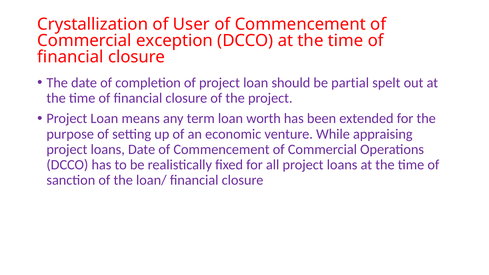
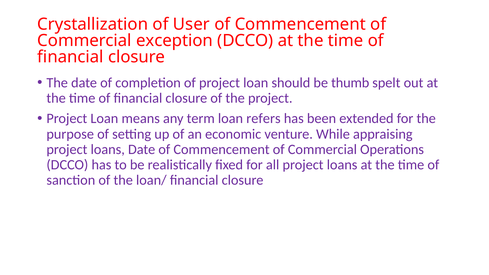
partial: partial -> thumb
worth: worth -> refers
